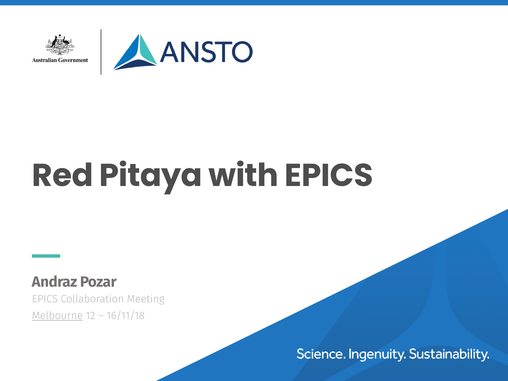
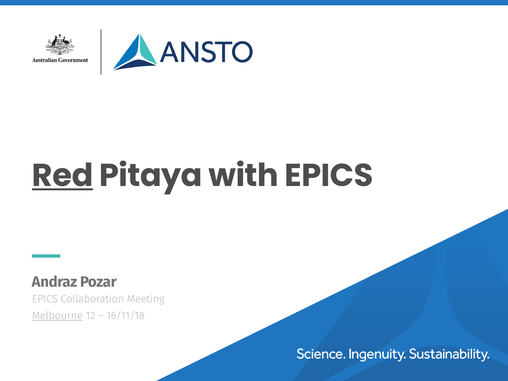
Red underline: none -> present
